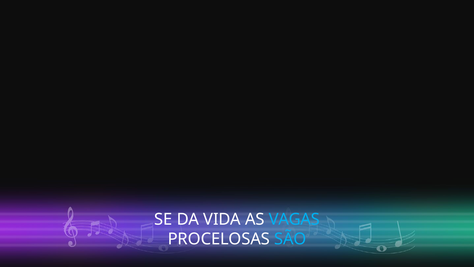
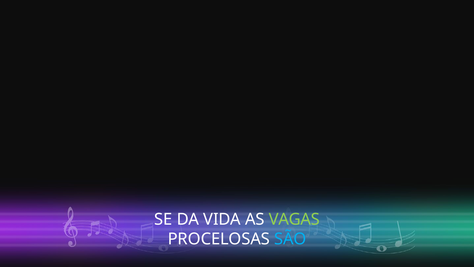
VAGAS colour: light blue -> light green
